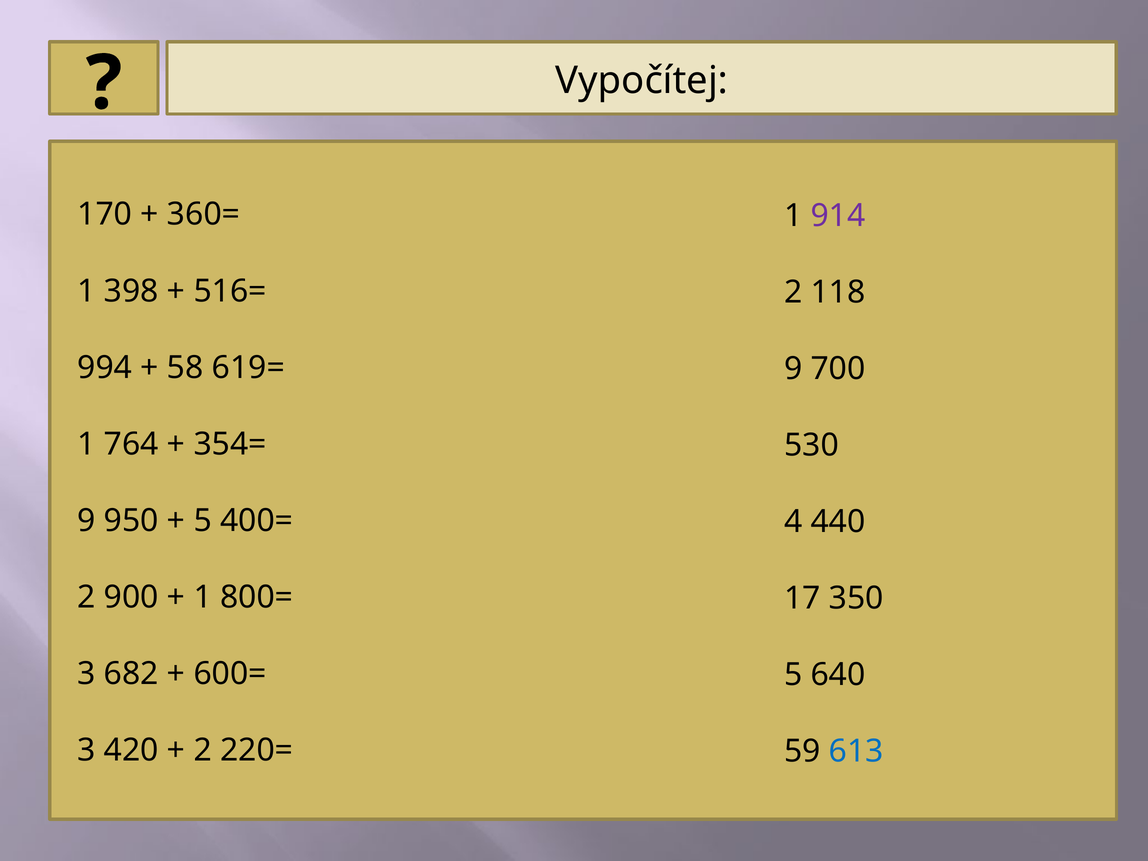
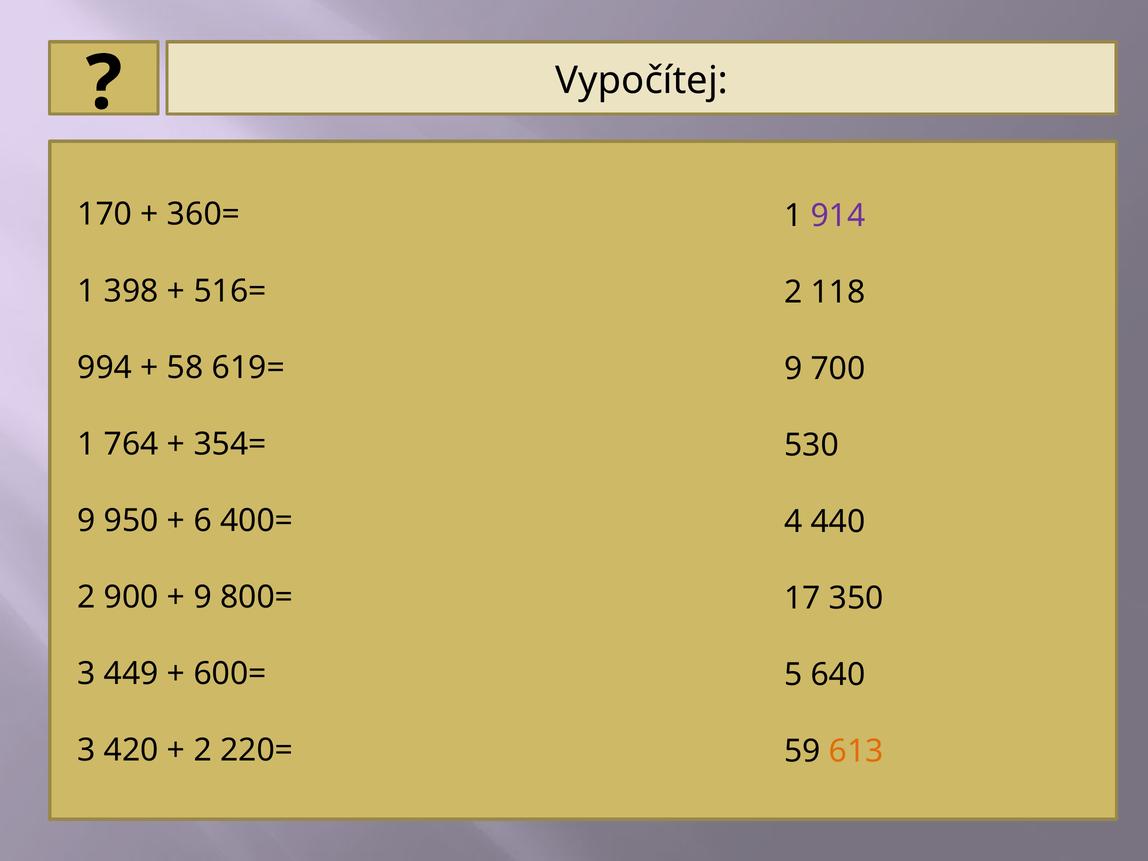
5 at (203, 521): 5 -> 6
1 at (203, 597): 1 -> 9
682: 682 -> 449
613 colour: blue -> orange
